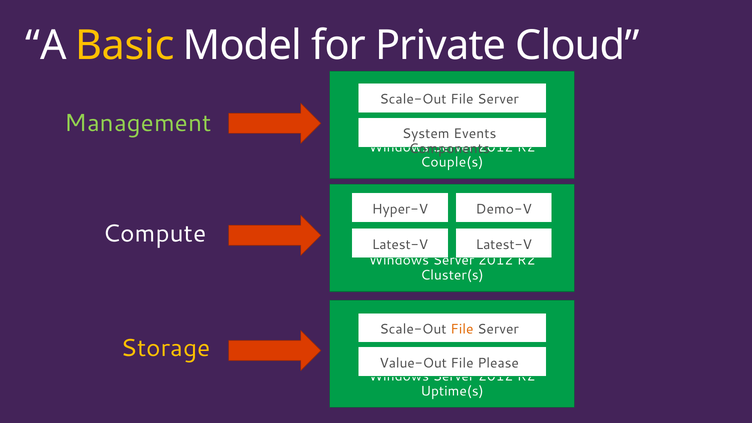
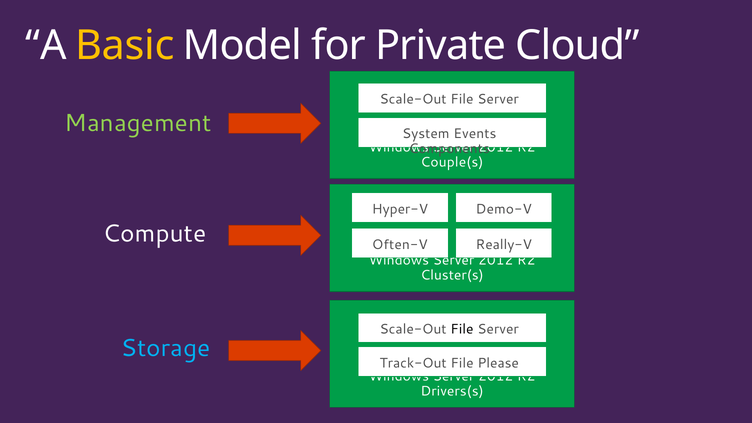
Latest-V at (400, 244): Latest-V -> Often-V
Latest-V at (504, 244): Latest-V -> Really-V
File at (462, 329) colour: orange -> black
Storage colour: yellow -> light blue
Value-Out: Value-Out -> Track-Out
Uptime(s: Uptime(s -> Drivers(s
